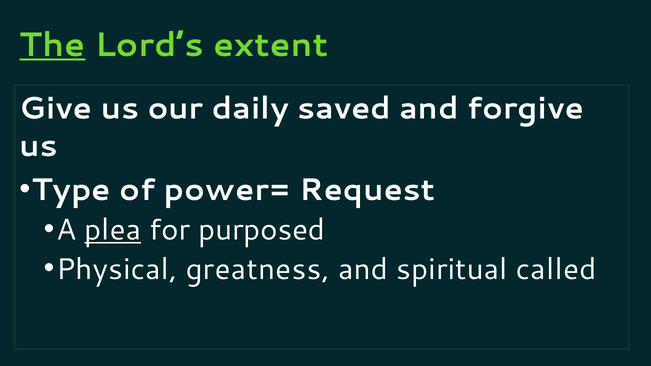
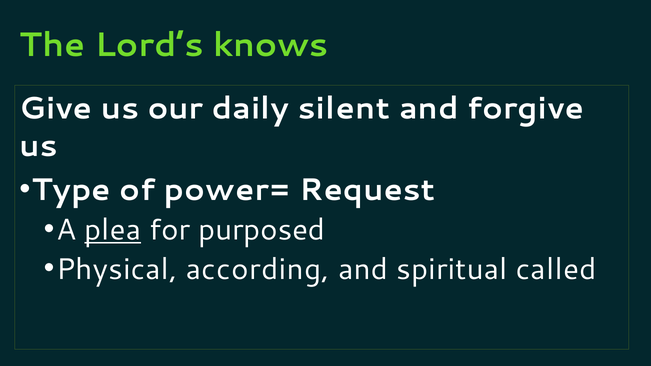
The underline: present -> none
extent: extent -> knows
saved: saved -> silent
greatness: greatness -> according
